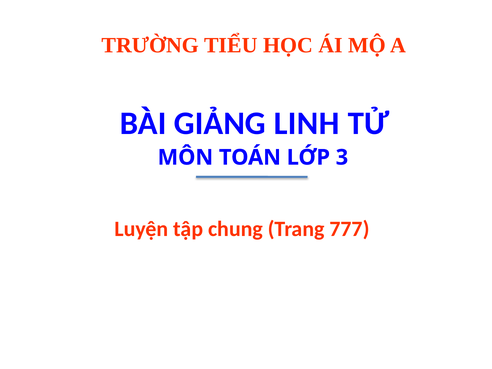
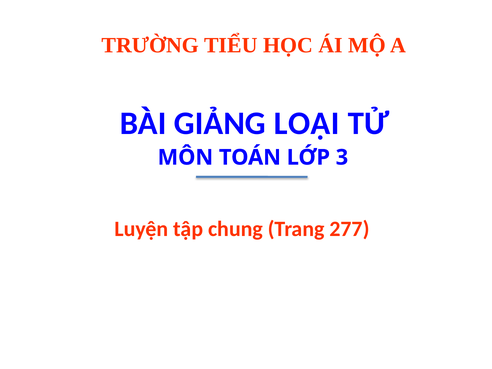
LINH: LINH -> LOẠI
777: 777 -> 277
